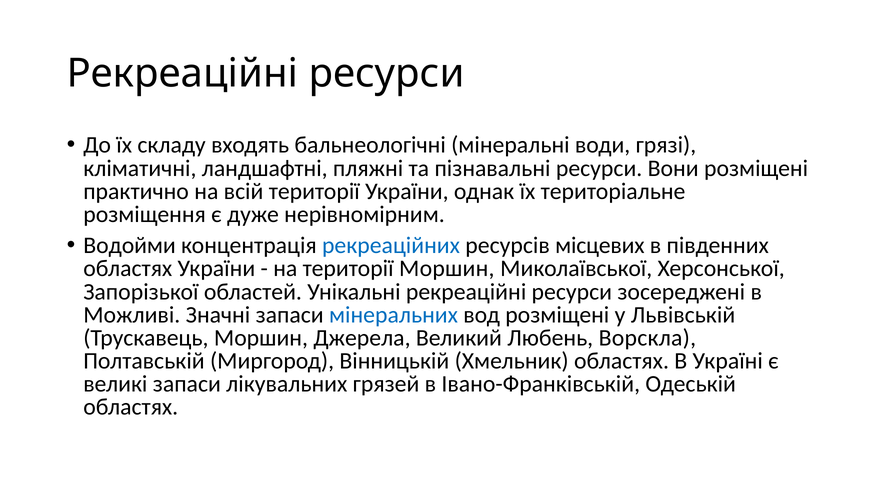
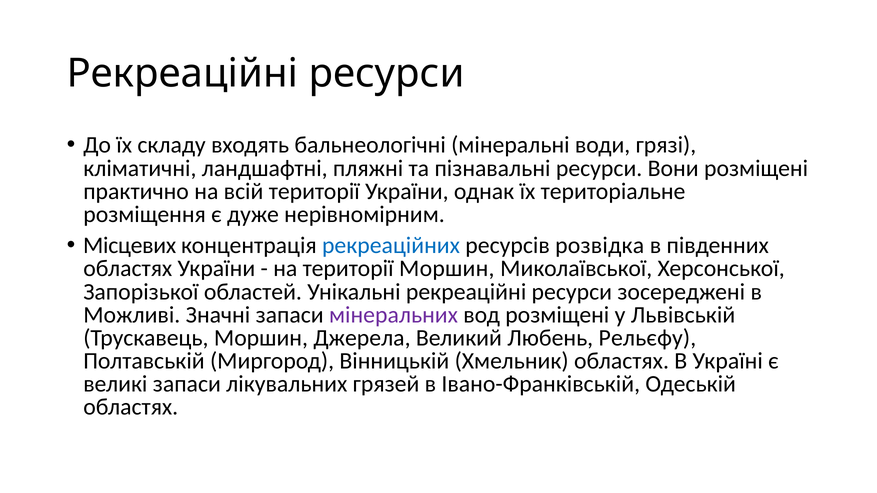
Водойми: Водойми -> Місцевих
місцевих: місцевих -> розвідка
мінеральних colour: blue -> purple
Ворскла: Ворскла -> Рельєфу
